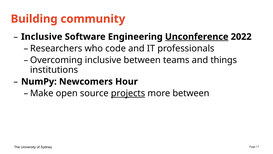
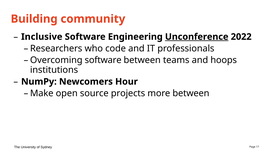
Overcoming inclusive: inclusive -> software
things: things -> hoops
projects underline: present -> none
